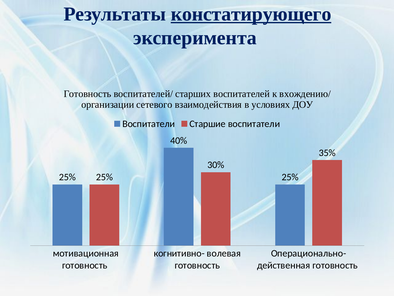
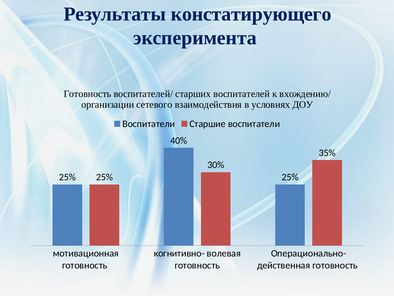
констатирующего underline: present -> none
